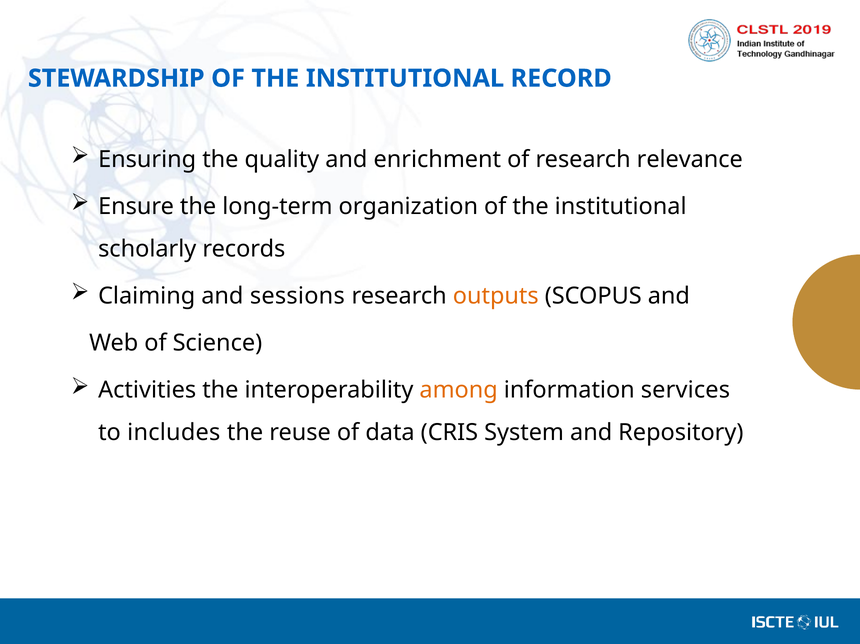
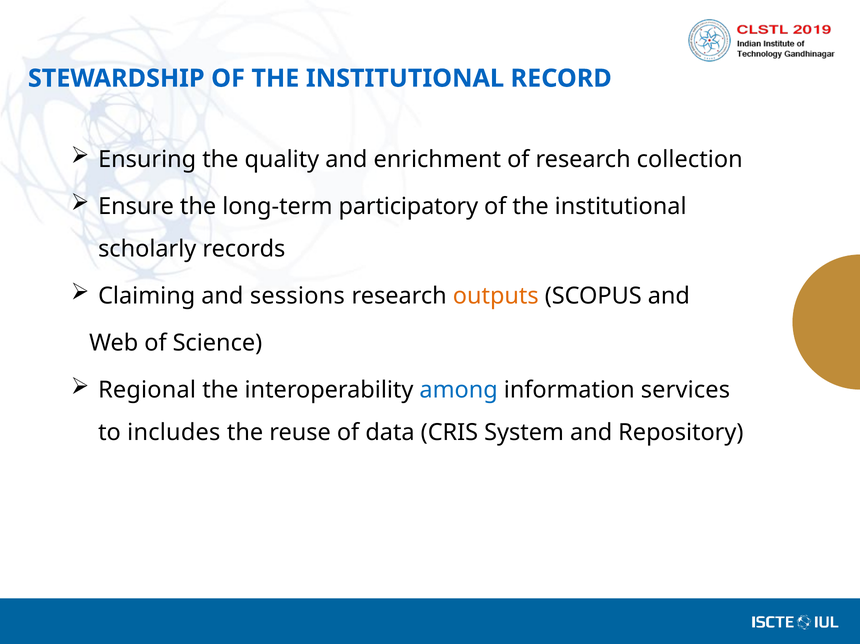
relevance: relevance -> collection
organization: organization -> participatory
Activities: Activities -> Regional
among colour: orange -> blue
